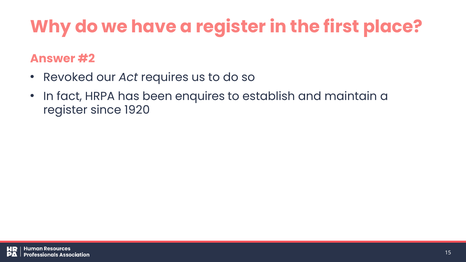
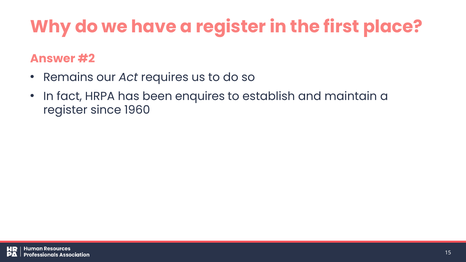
Revoked: Revoked -> Remains
1920: 1920 -> 1960
